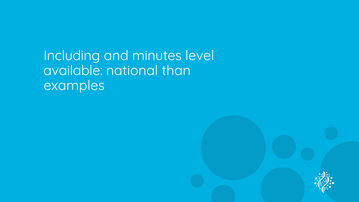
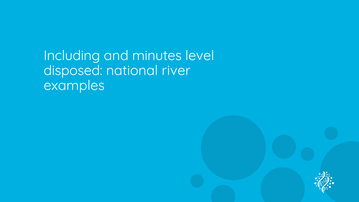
available: available -> disposed
than: than -> river
